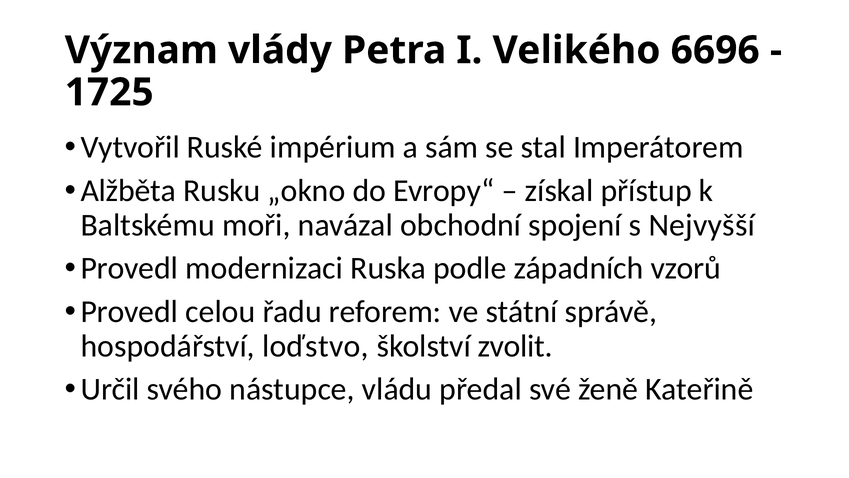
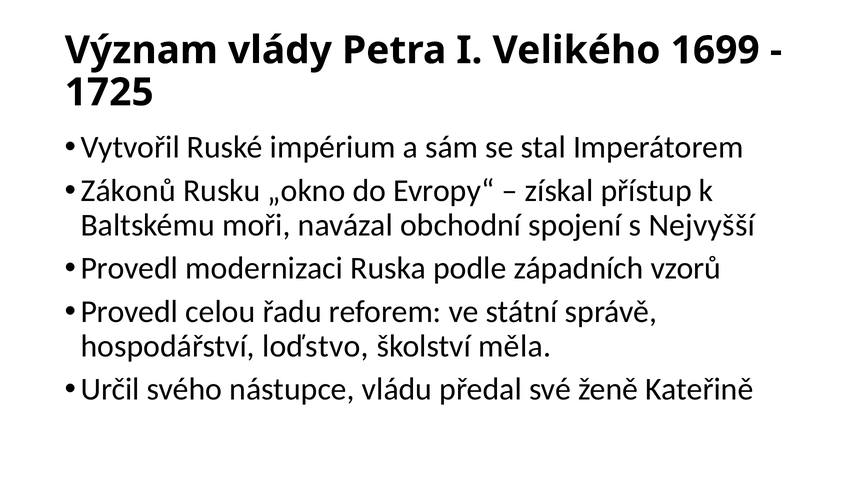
6696: 6696 -> 1699
Alžběta: Alžběta -> Zákonů
zvolit: zvolit -> měla
